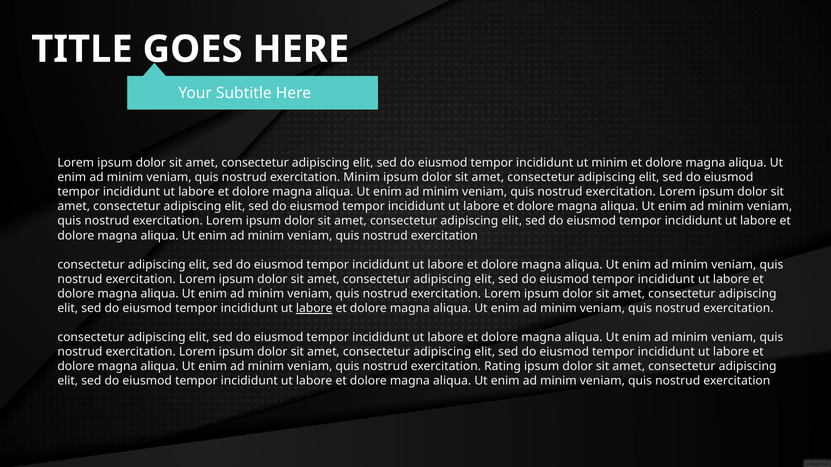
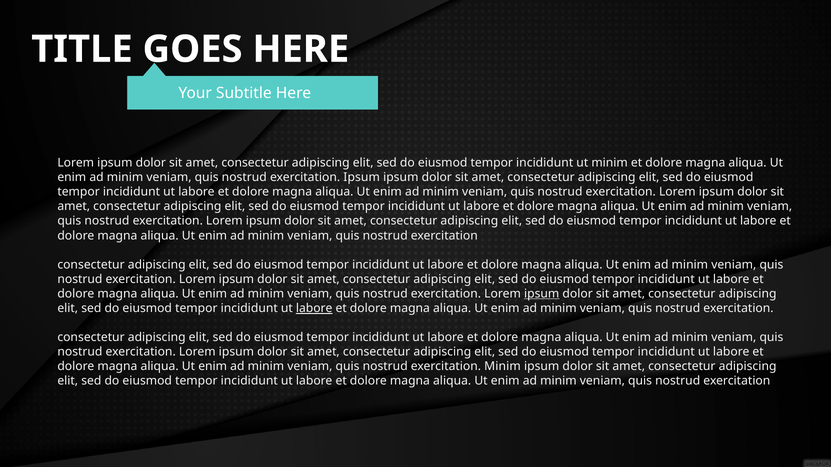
exercitation Minim: Minim -> Ipsum
ipsum at (542, 294) underline: none -> present
exercitation Rating: Rating -> Minim
